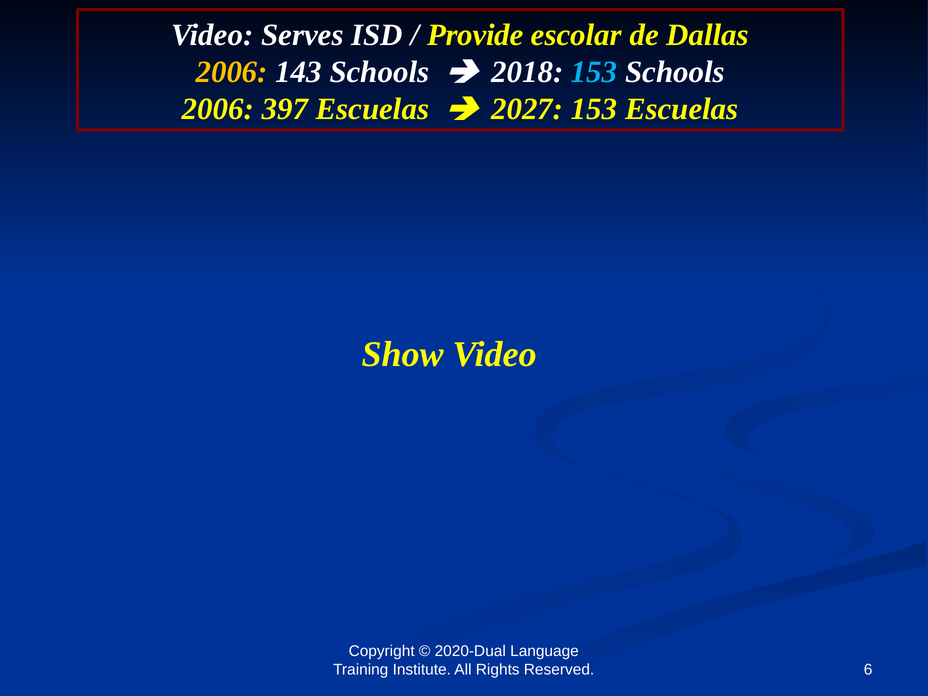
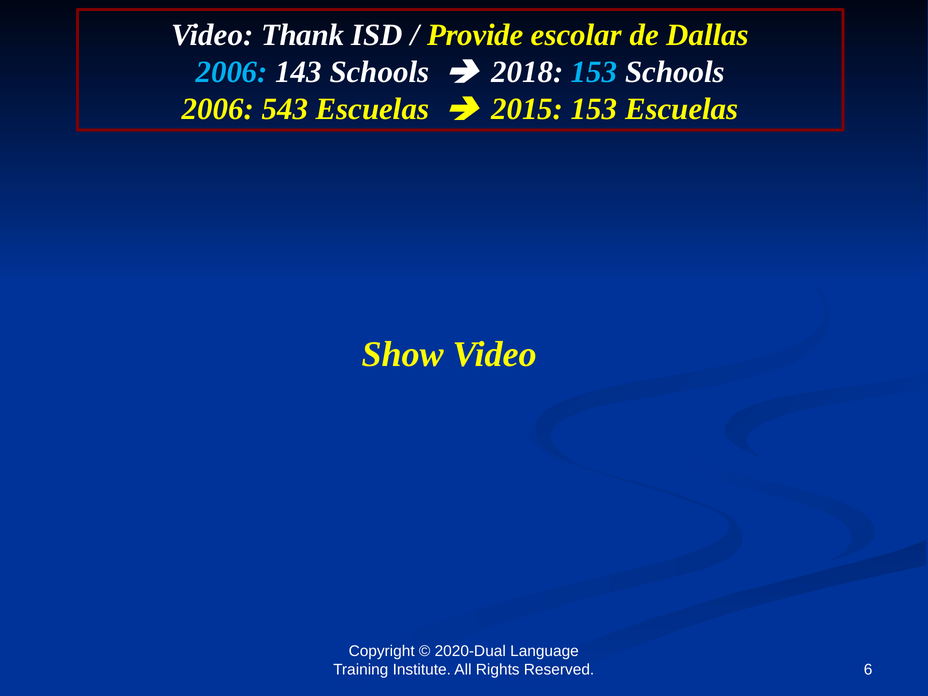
Serves: Serves -> Thank
2006 at (232, 72) colour: yellow -> light blue
397: 397 -> 543
2027: 2027 -> 2015
